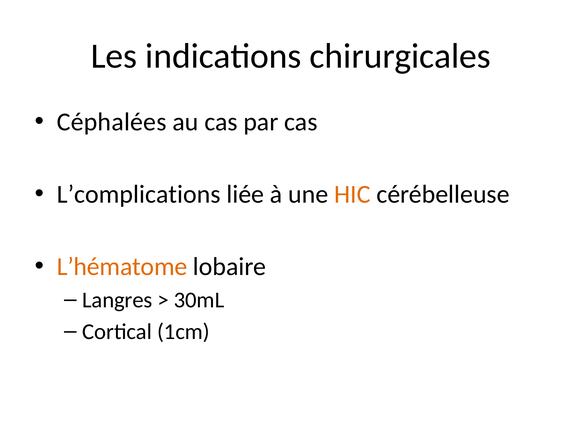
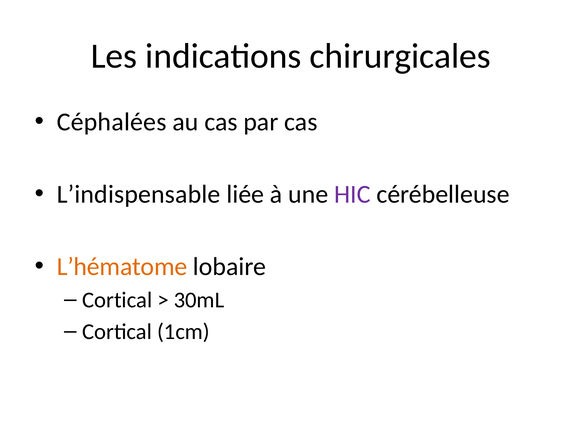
L’complications: L’complications -> L’indispensable
HIC colour: orange -> purple
Langres at (117, 300): Langres -> Cortical
